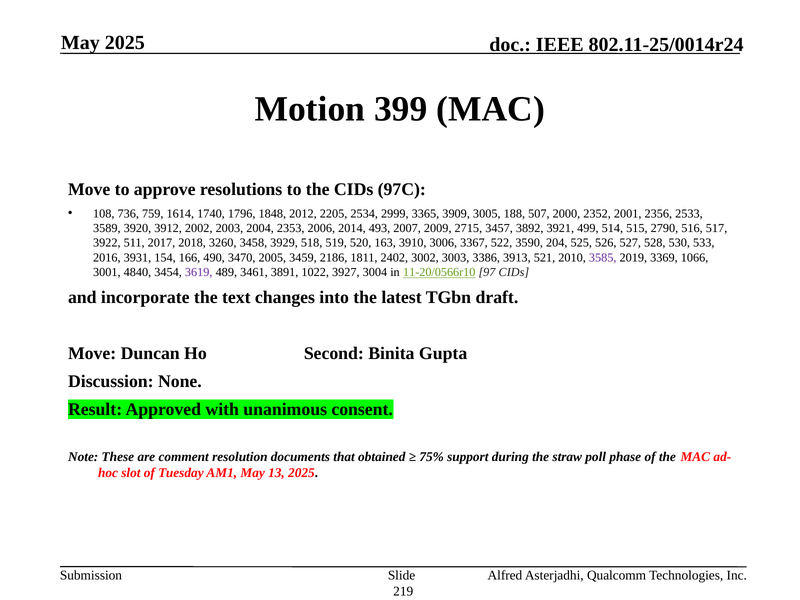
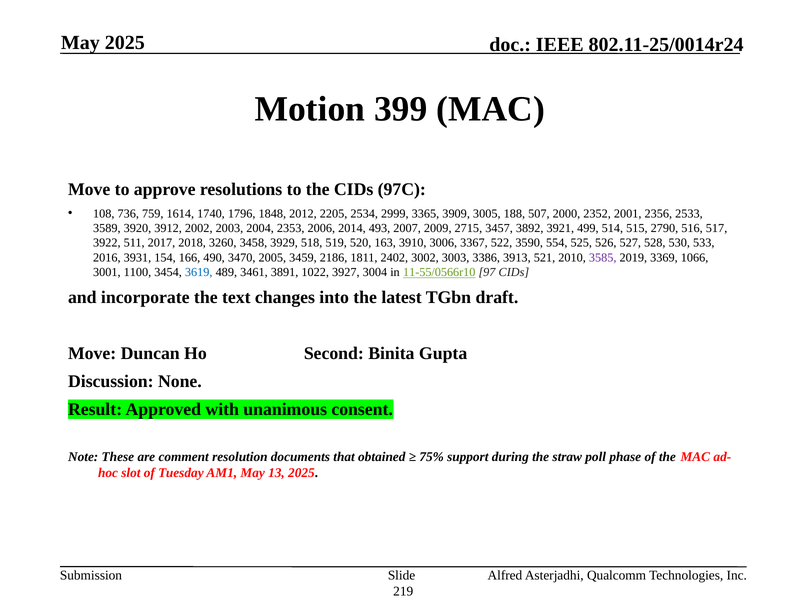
204: 204 -> 554
4840: 4840 -> 1100
3619 colour: purple -> blue
11-20/0566r10: 11-20/0566r10 -> 11-55/0566r10
